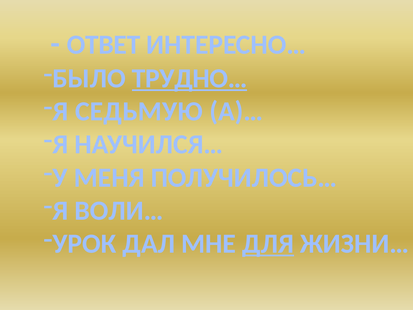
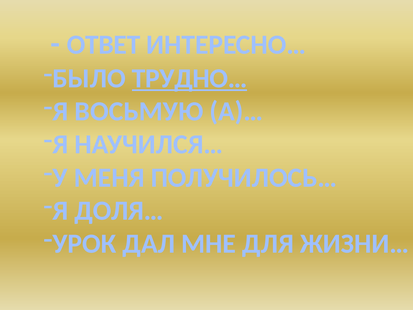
СЕДЬМУЮ: СЕДЬМУЮ -> ВОСЬМУЮ
ВОЛИ…: ВОЛИ… -> ДОЛЯ…
ДЛЯ underline: present -> none
